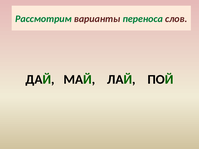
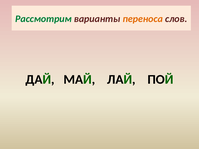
переноса colour: green -> orange
